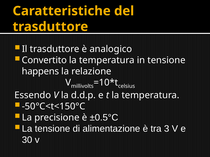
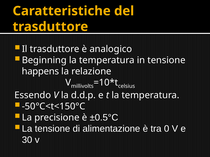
Convertito: Convertito -> Beginning
3: 3 -> 0
